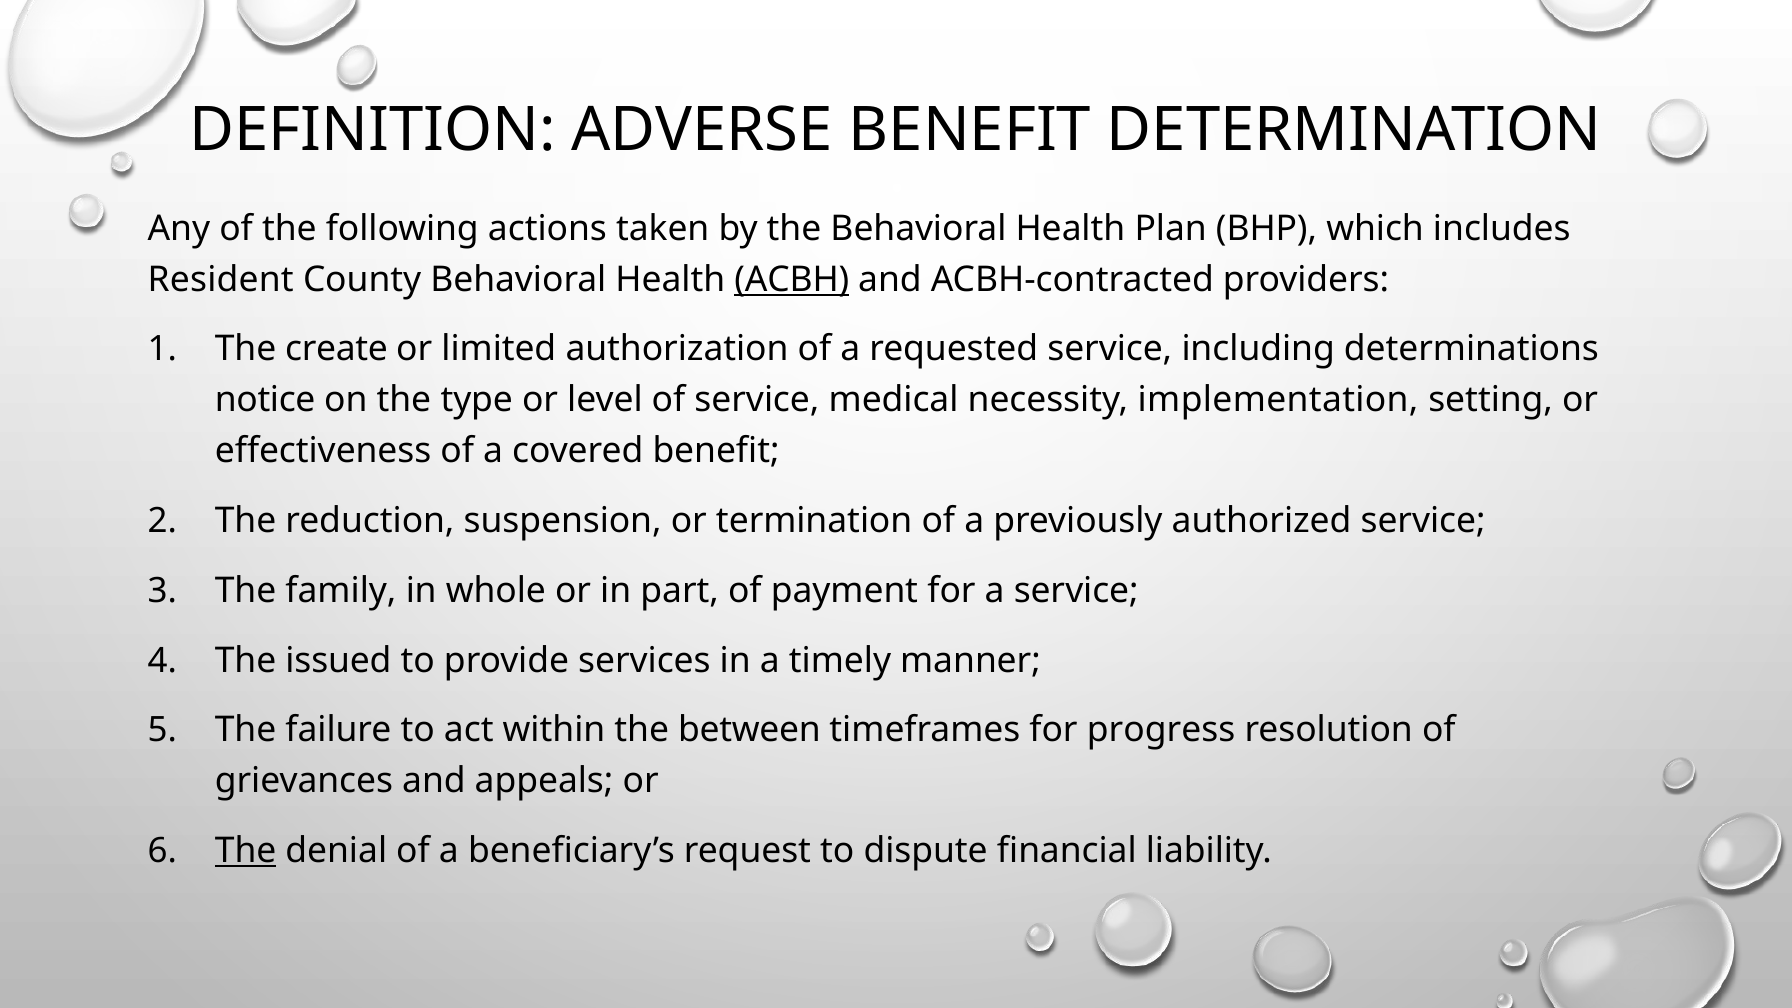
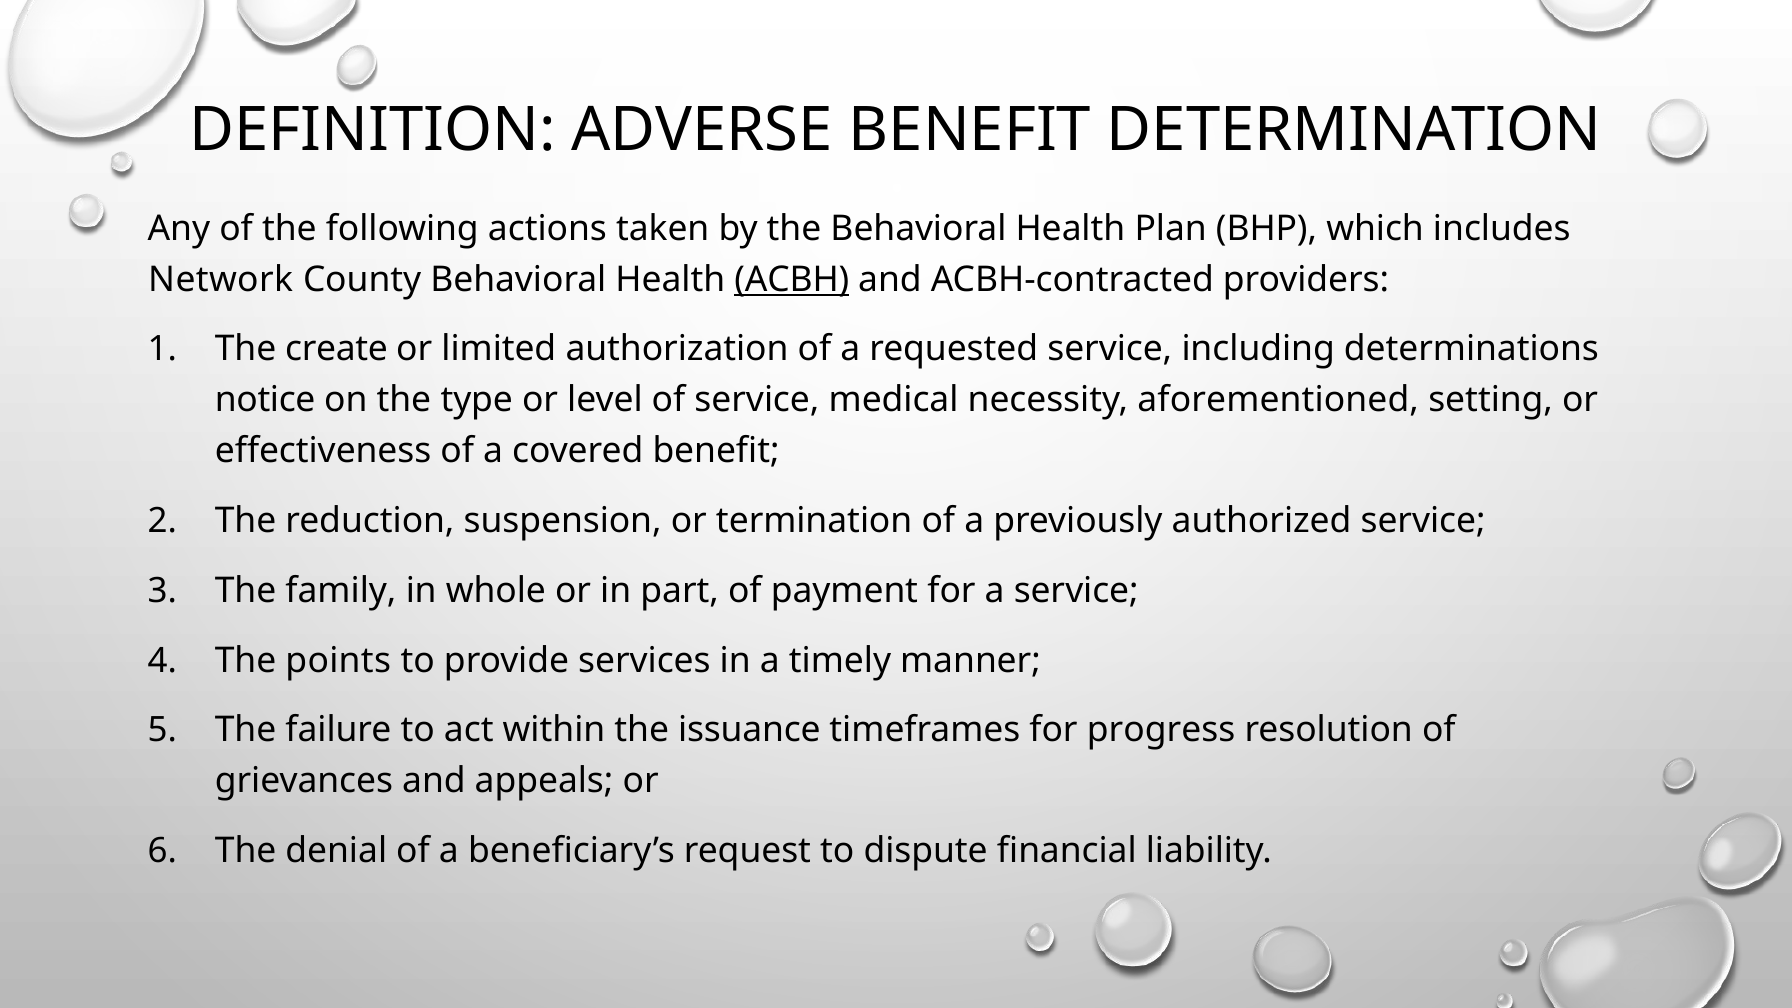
Resident: Resident -> Network
implementation: implementation -> aforementioned
issued: issued -> points
between: between -> issuance
The at (246, 851) underline: present -> none
